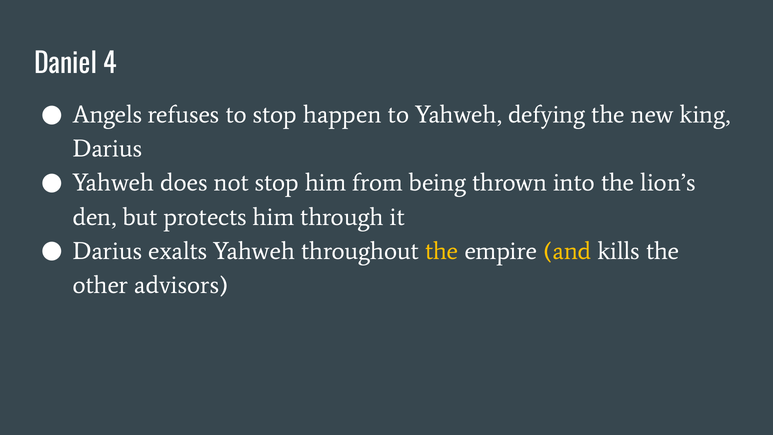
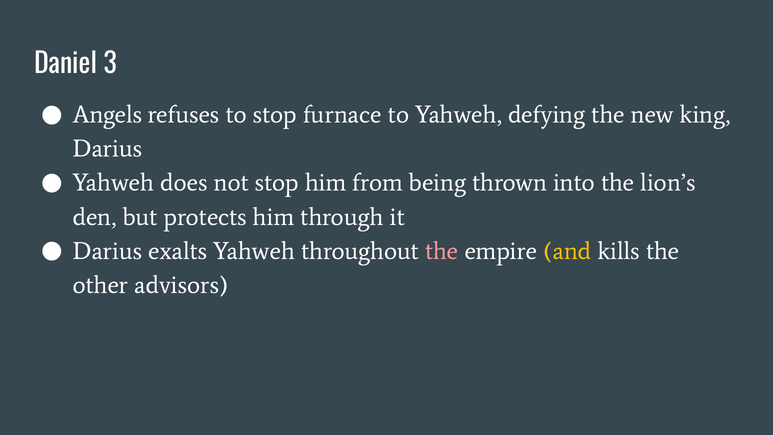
4: 4 -> 3
happen: happen -> furnace
the at (442, 251) colour: yellow -> pink
